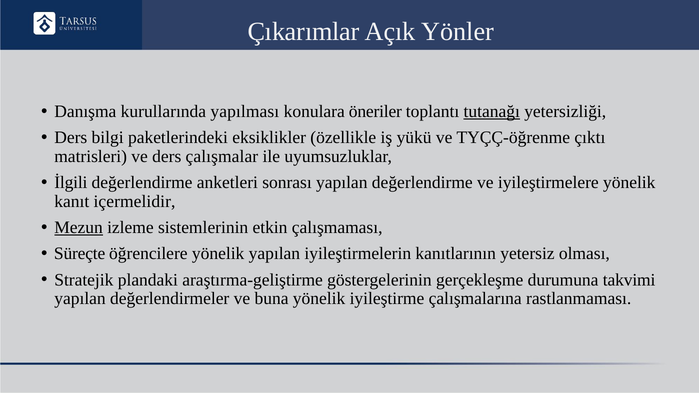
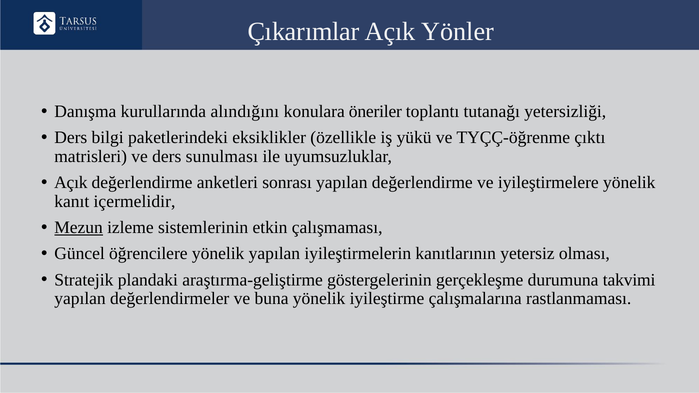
yapılması: yapılması -> alındığını
tutanağı underline: present -> none
çalışmalar: çalışmalar -> sunulması
İlgili at (71, 183): İlgili -> Açık
Süreçte: Süreçte -> Güncel
